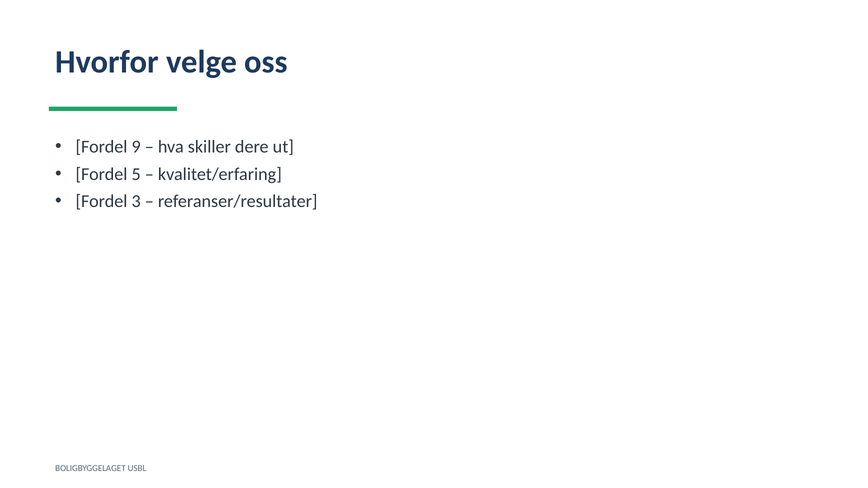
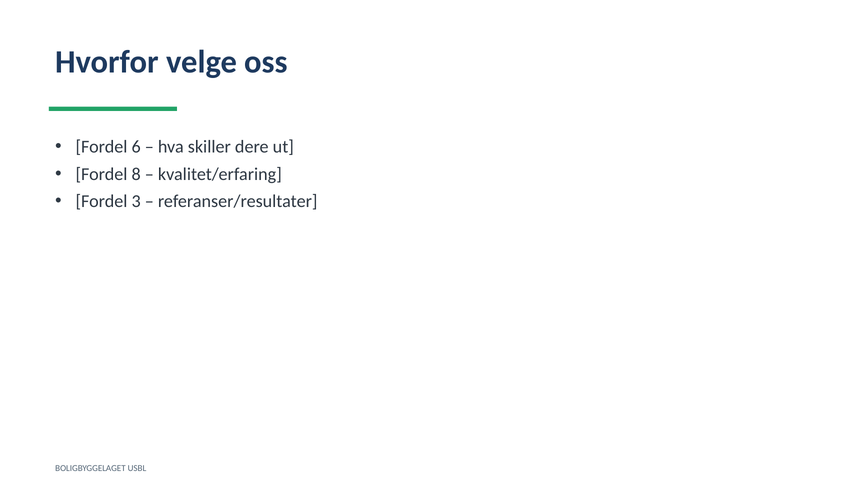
9: 9 -> 6
5: 5 -> 8
